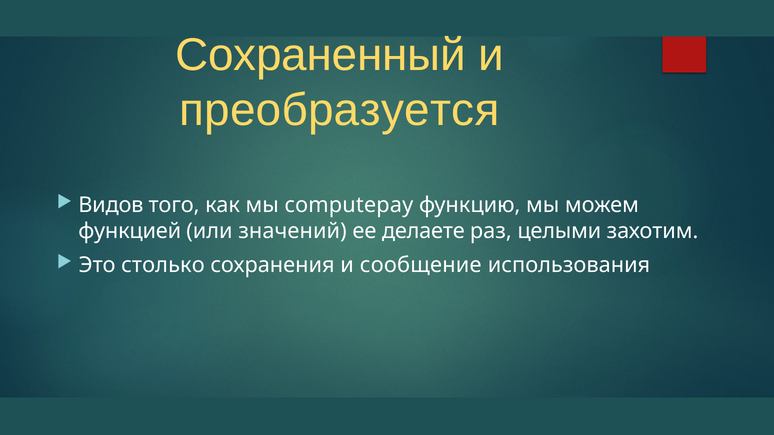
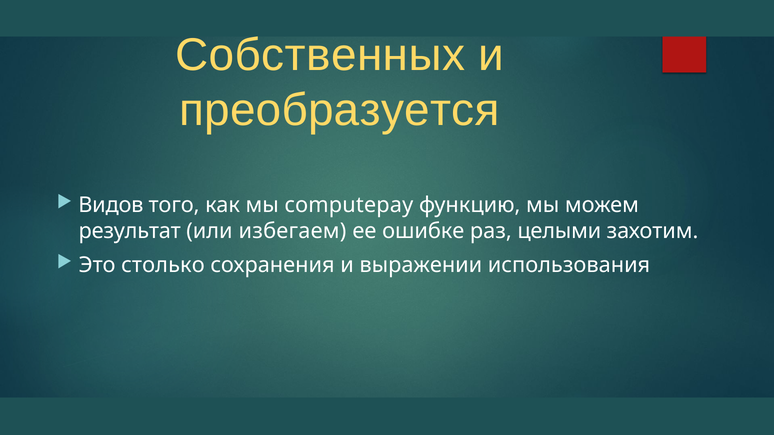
Сохраненный: Сохраненный -> Собственных
функцией: функцией -> результат
значений: значений -> избегаем
делаете: делаете -> ошибке
сообщение: сообщение -> выражении
